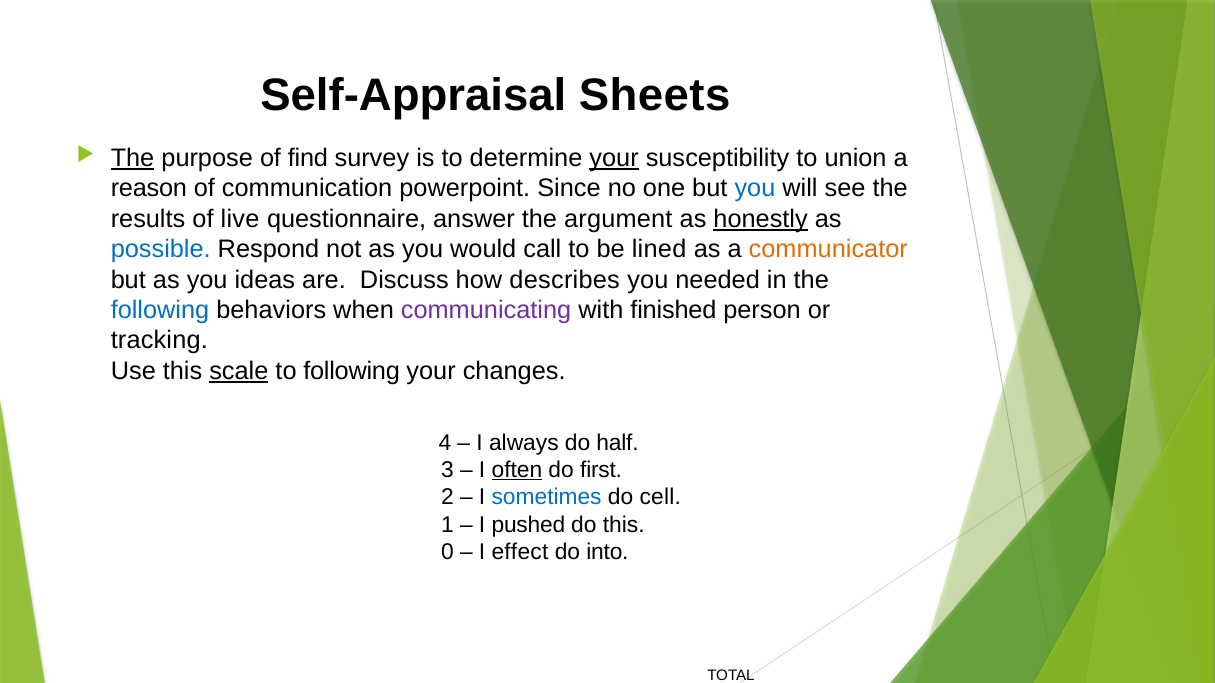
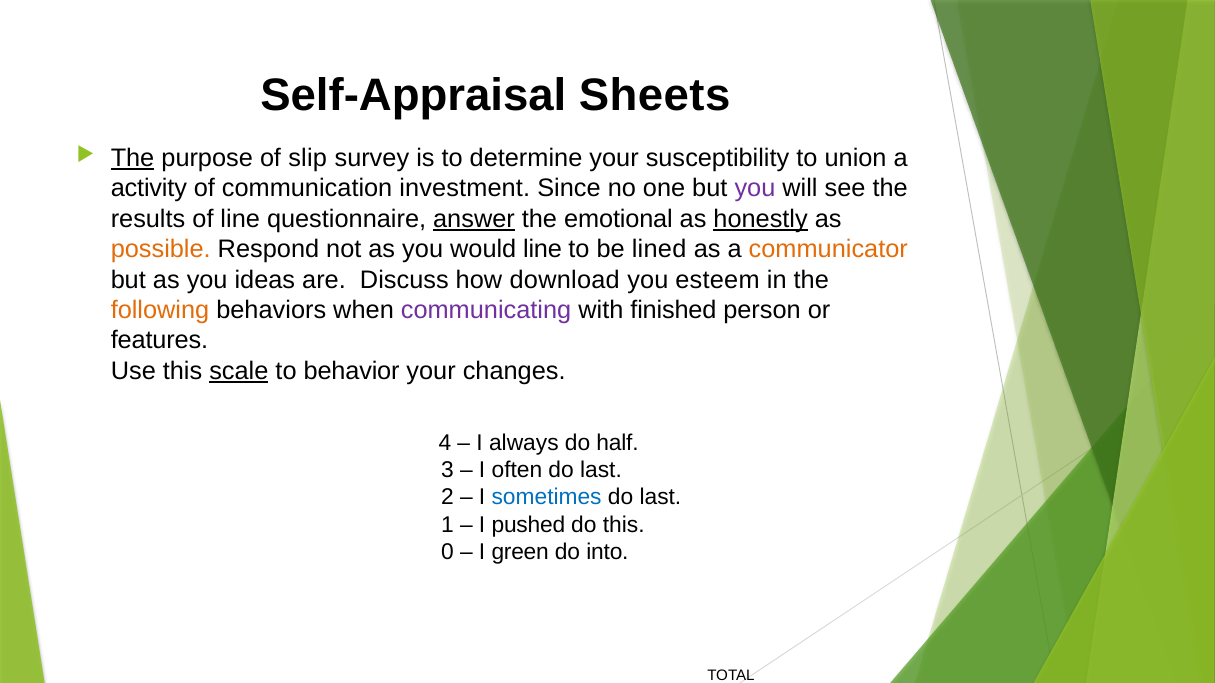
find: find -> slip
your at (614, 158) underline: present -> none
reason: reason -> activity
powerpoint: powerpoint -> investment
you at (755, 189) colour: blue -> purple
of live: live -> line
answer underline: none -> present
argument: argument -> emotional
possible colour: blue -> orange
would call: call -> line
describes: describes -> download
needed: needed -> esteem
following at (160, 310) colour: blue -> orange
tracking: tracking -> features
to following: following -> behavior
often underline: present -> none
first at (601, 470): first -> last
cell at (660, 498): cell -> last
effect: effect -> green
